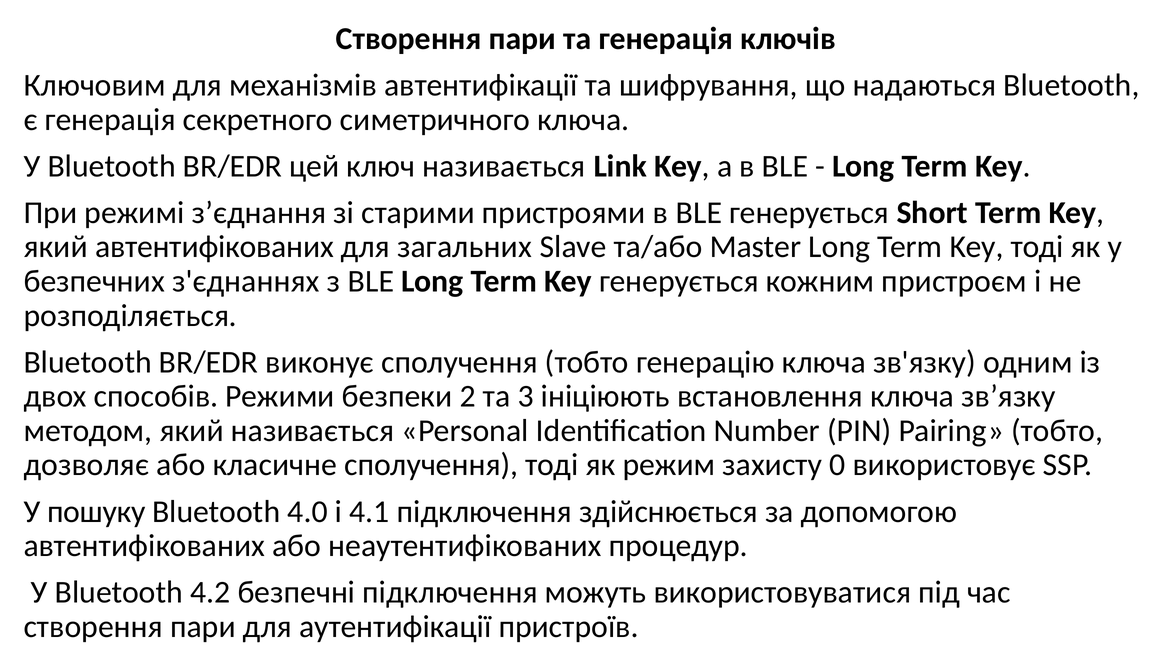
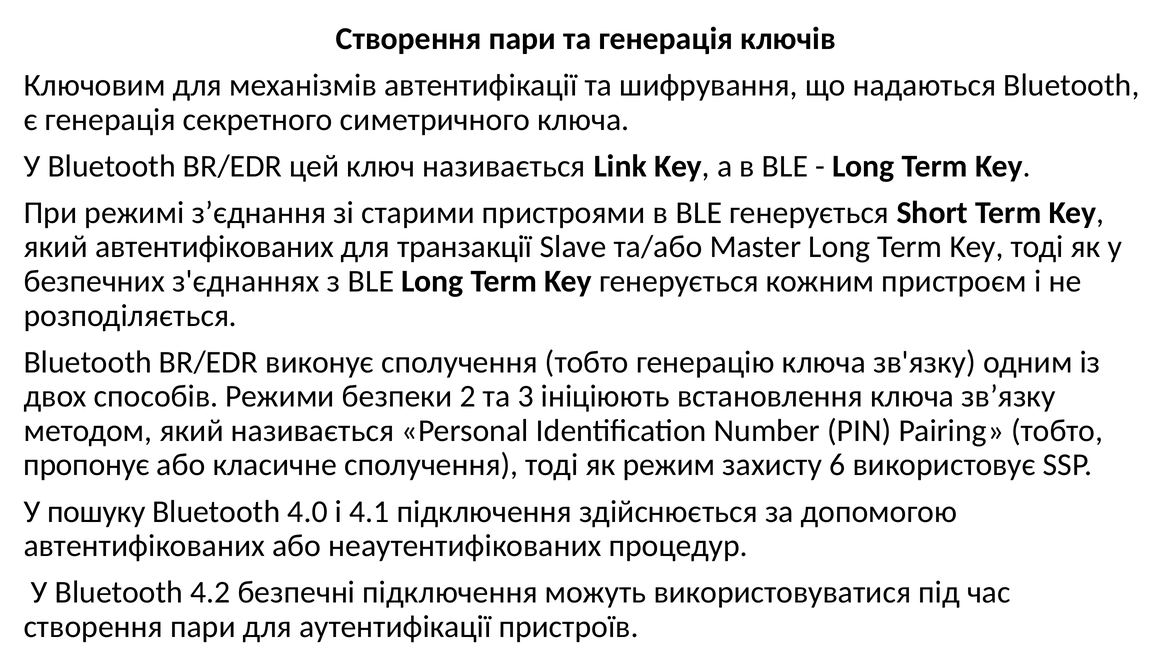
загальних: загальних -> транзакції
дозволяє: дозволяє -> пропонує
0: 0 -> 6
